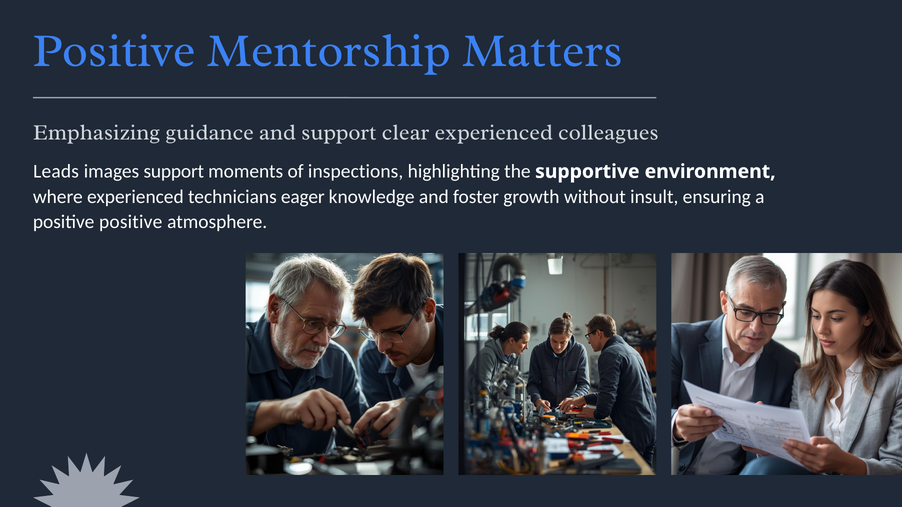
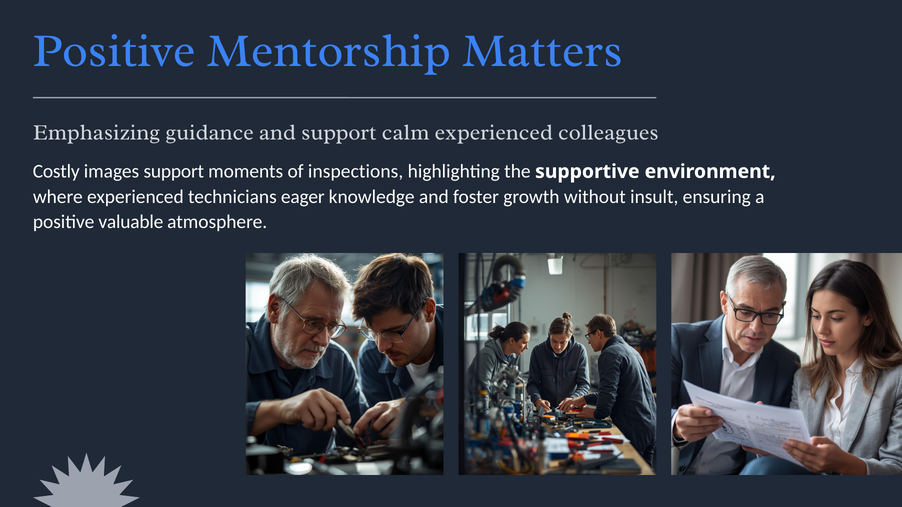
clear: clear -> calm
Leads: Leads -> Costly
positive positive: positive -> valuable
